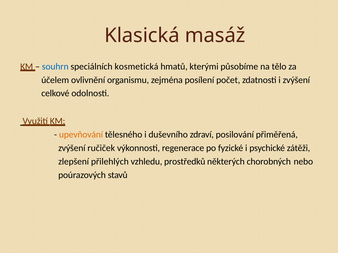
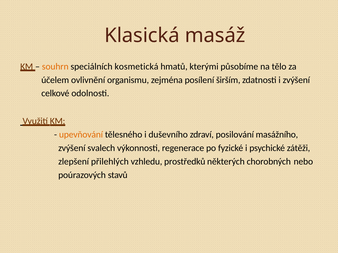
souhrn colour: blue -> orange
počet: počet -> širším
přiměřená: přiměřená -> masážního
ručiček: ručiček -> svalech
